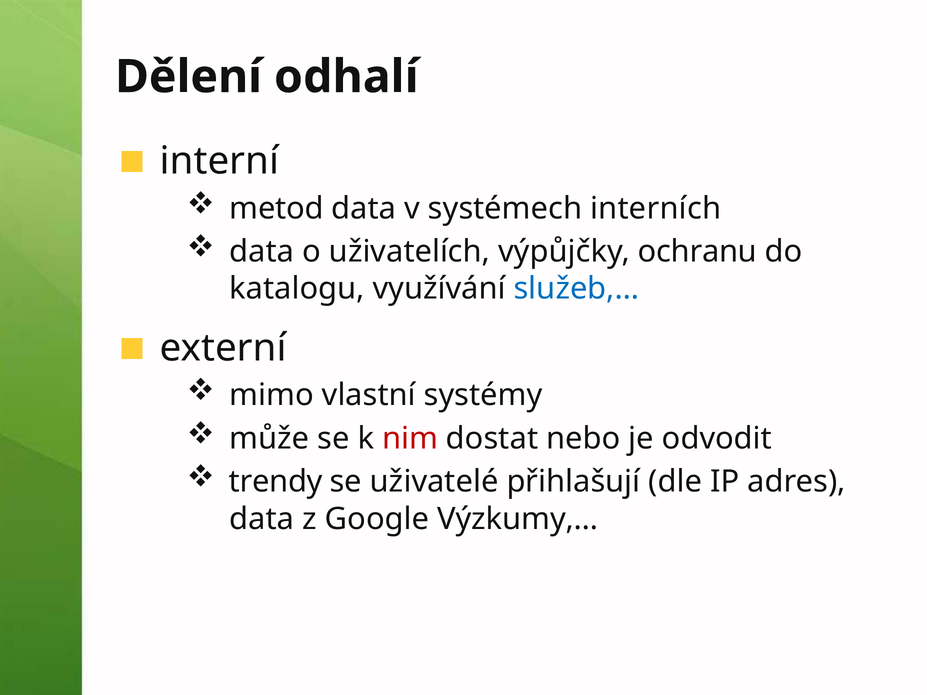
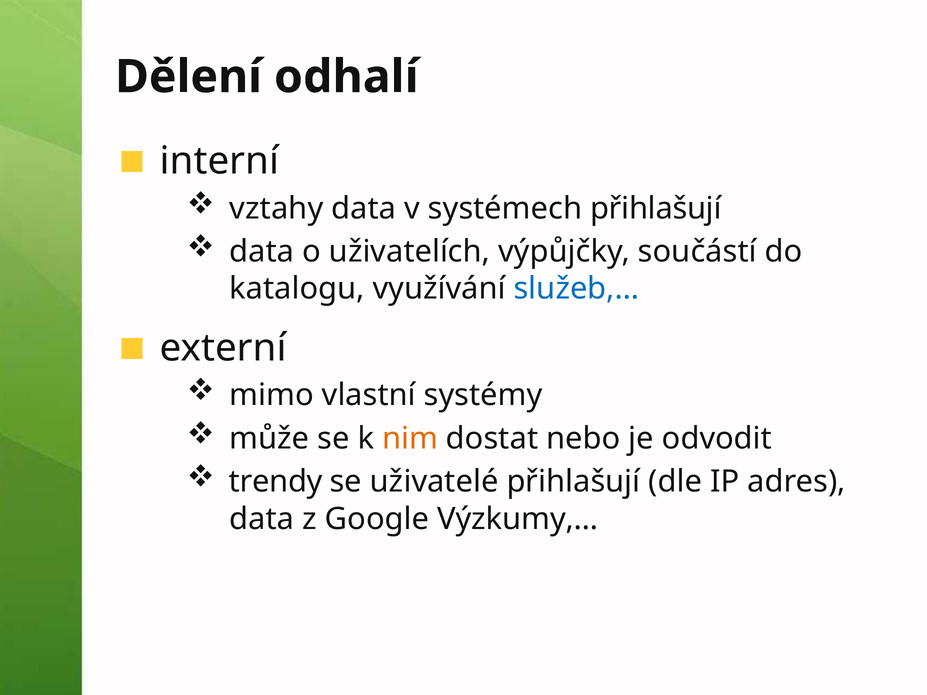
metod: metod -> vztahy
systémech interních: interních -> přihlašují
ochranu: ochranu -> součástí
nim colour: red -> orange
